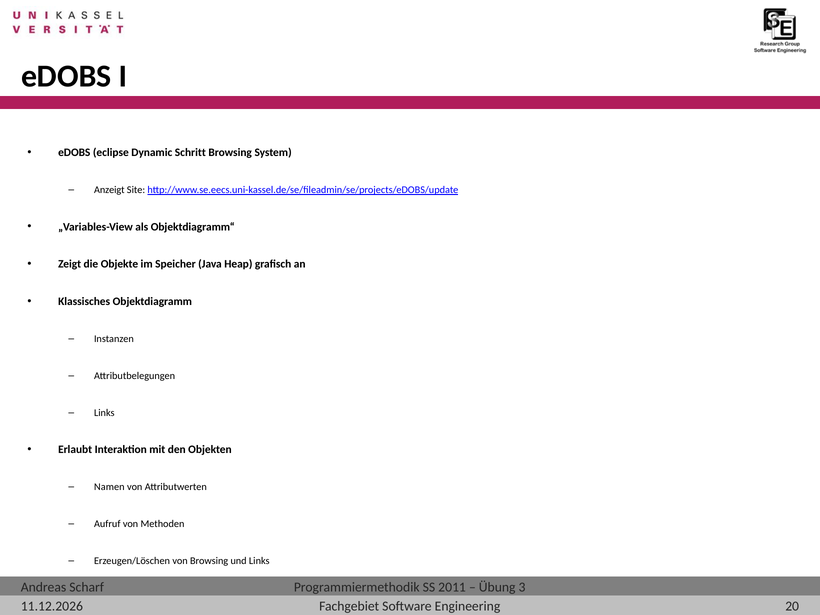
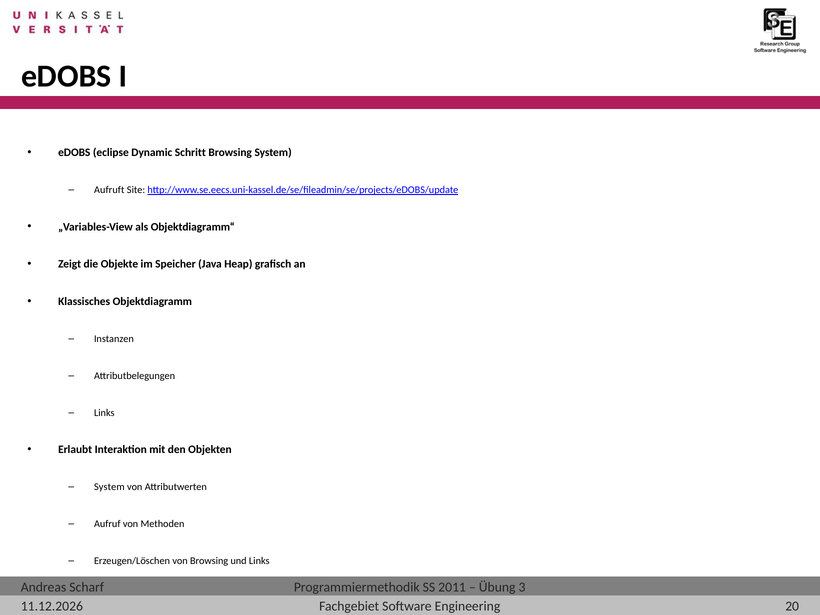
Anzeigt: Anzeigt -> Aufruft
Namen at (109, 487): Namen -> System
